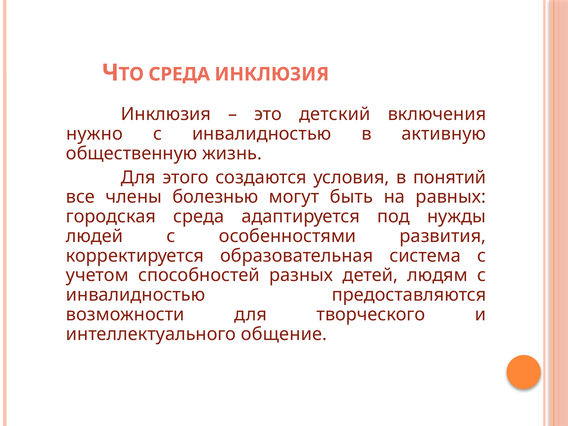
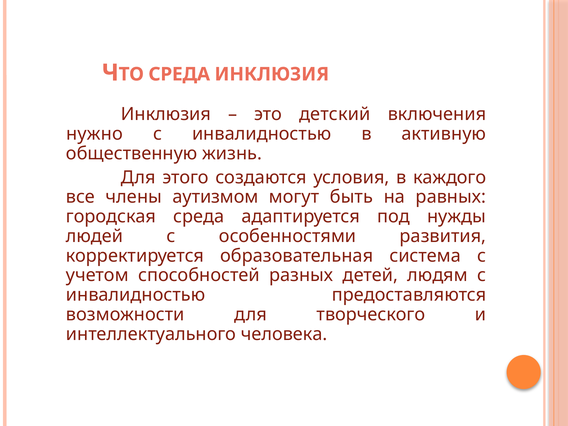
понятий: понятий -> каждого
болезнью: болезнью -> аутизмом
общение: общение -> человека
